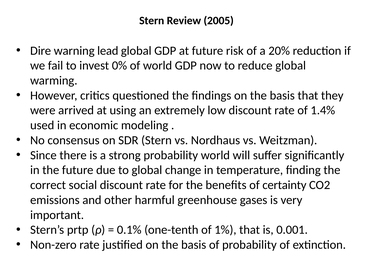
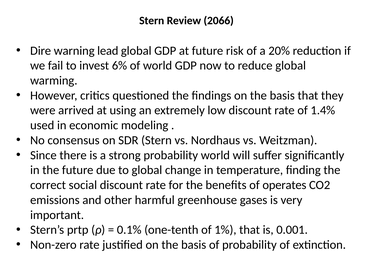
2005: 2005 -> 2066
0%: 0% -> 6%
certainty: certainty -> operates
